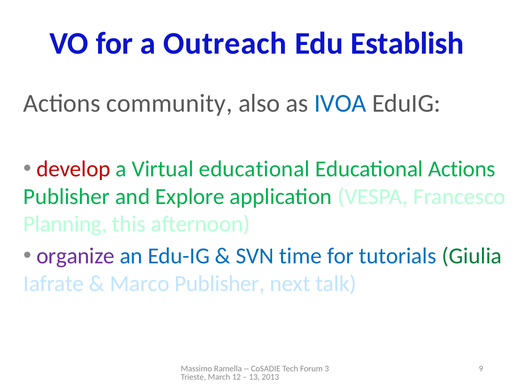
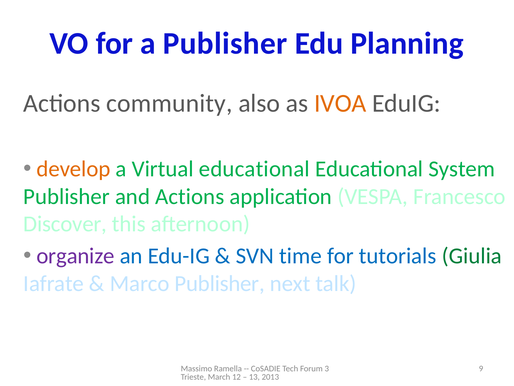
a Outreach: Outreach -> Publisher
Establish: Establish -> Planning
IVOA colour: blue -> orange
develop colour: red -> orange
Educational Actions: Actions -> System
and Explore: Explore -> Actions
Planning: Planning -> Discover
